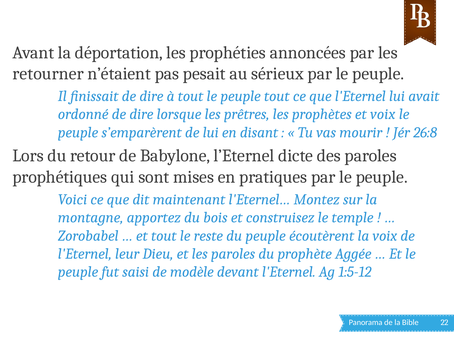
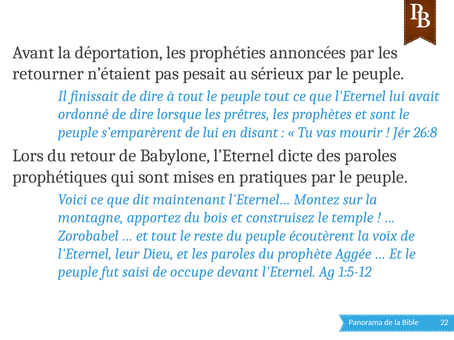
et voix: voix -> sont
modèle: modèle -> occupe
